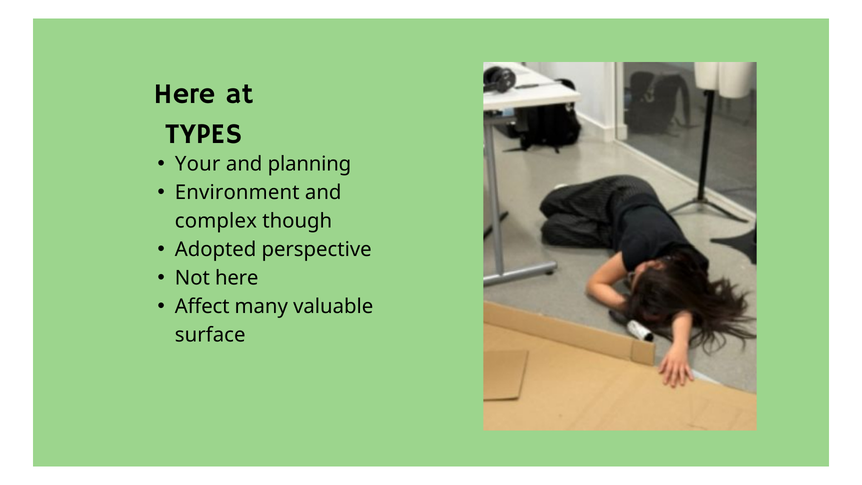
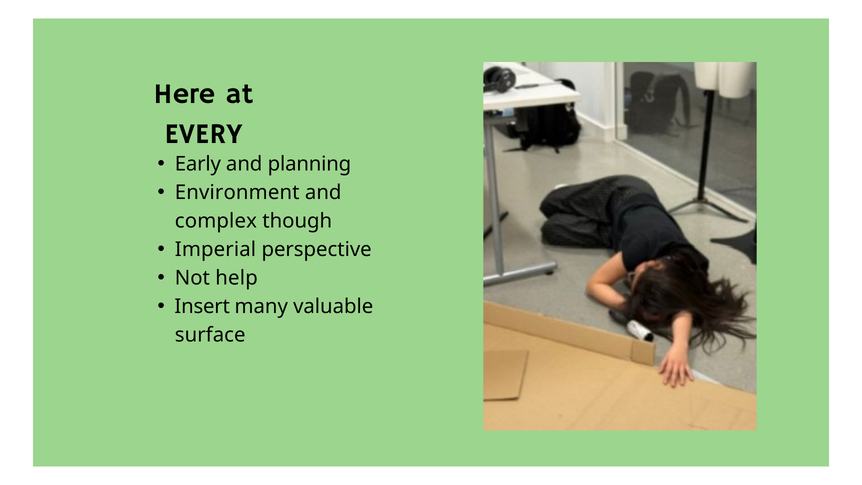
TYPES: TYPES -> EVERY
Your: Your -> Early
Adopted: Adopted -> Imperial
Not here: here -> help
Affect: Affect -> Insert
